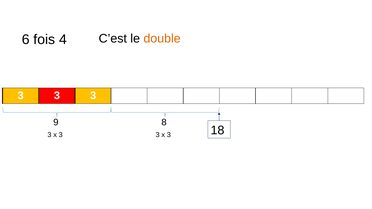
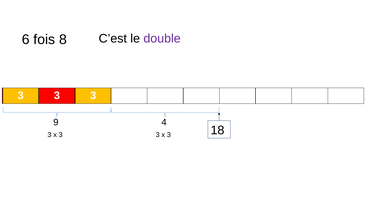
4: 4 -> 8
double colour: orange -> purple
8: 8 -> 4
